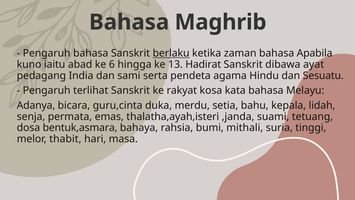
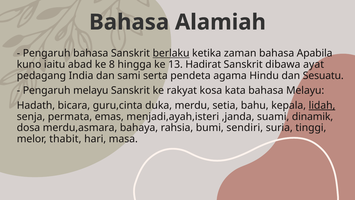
Maghrib: Maghrib -> Alamiah
6: 6 -> 8
Pengaruh terlihat: terlihat -> melayu
Adanya: Adanya -> Hadath
lidah underline: none -> present
thalatha,ayah,isteri: thalatha,ayah,isteri -> menjadi,ayah,isteri
tetuang: tetuang -> dinamik
bentuk,asmara: bentuk,asmara -> merdu,asmara
mithali: mithali -> sendiri
